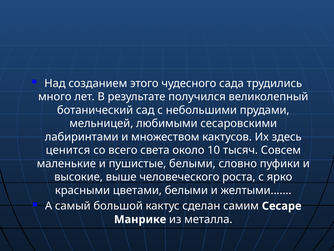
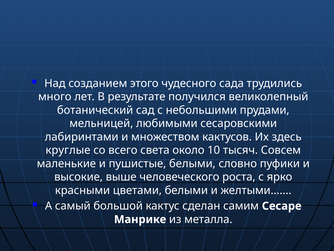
ценится: ценится -> круглые
